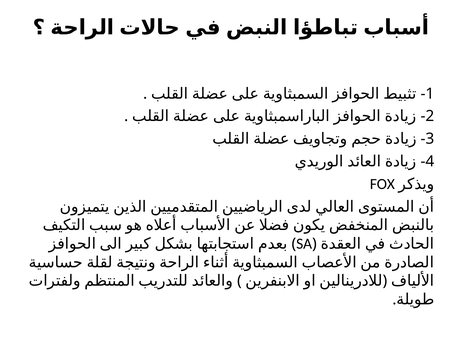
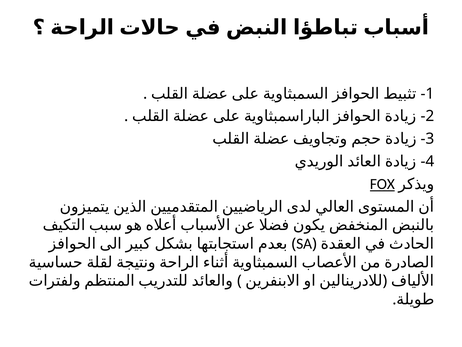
FOX underline: none -> present
